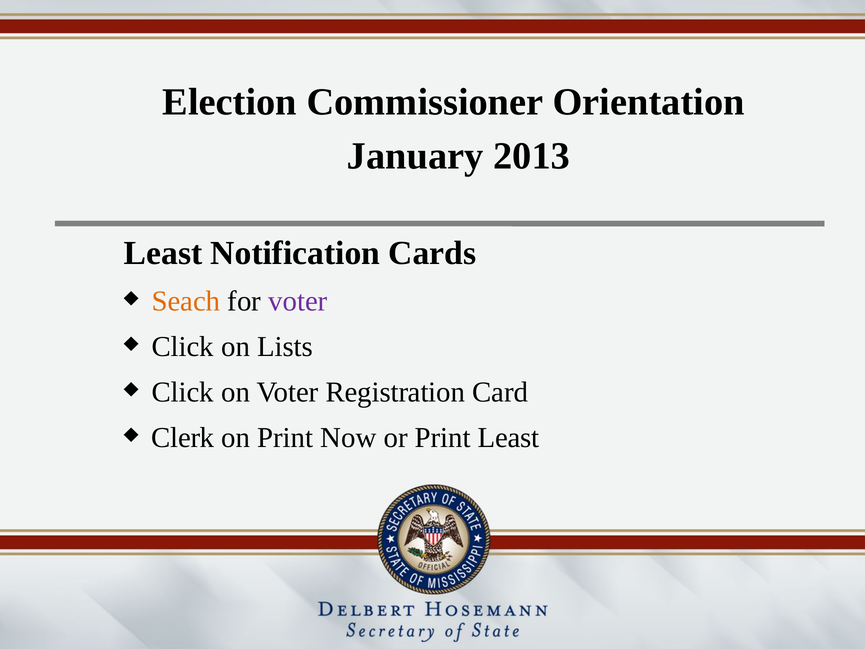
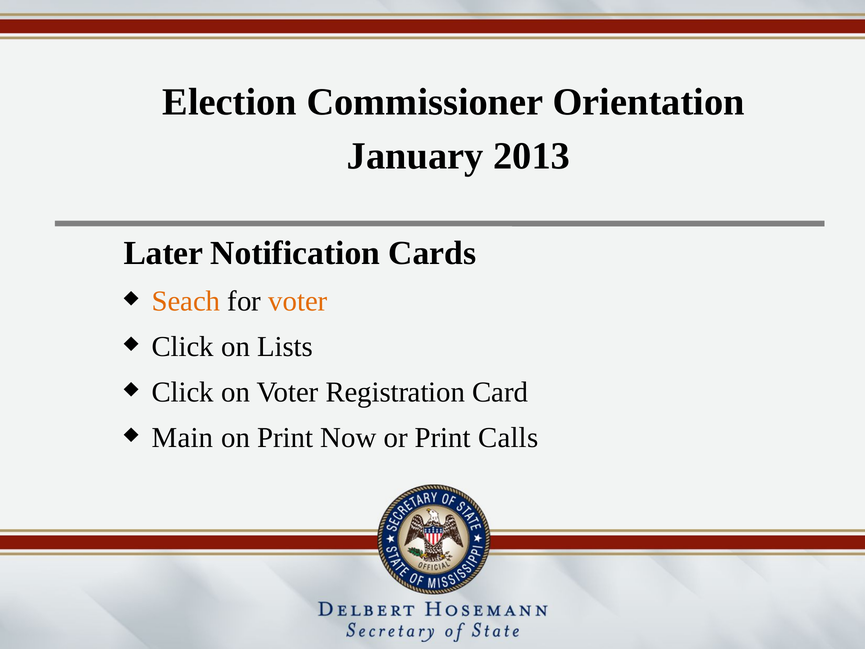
Least at (163, 253): Least -> Later
voter at (298, 301) colour: purple -> orange
Clerk: Clerk -> Main
Print Least: Least -> Calls
